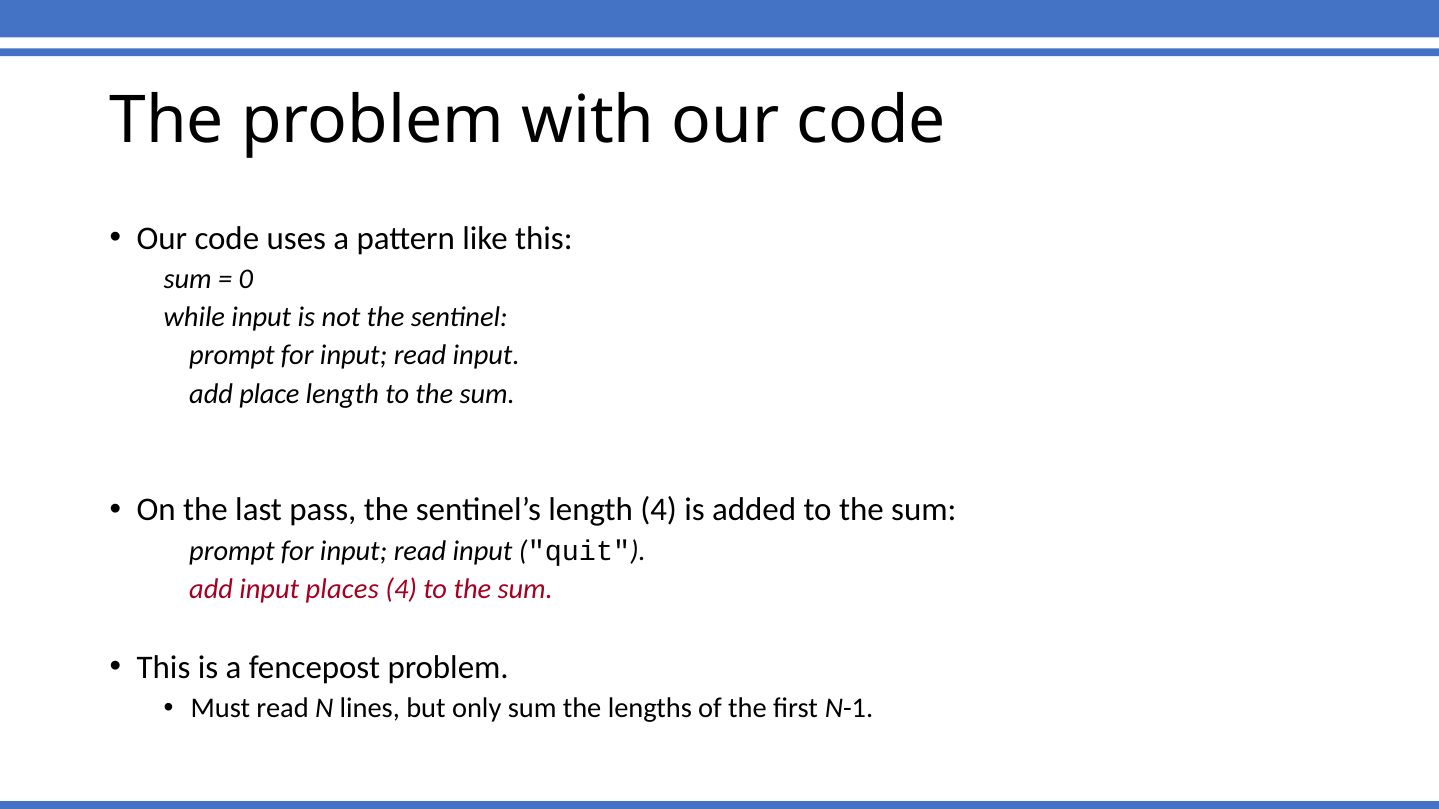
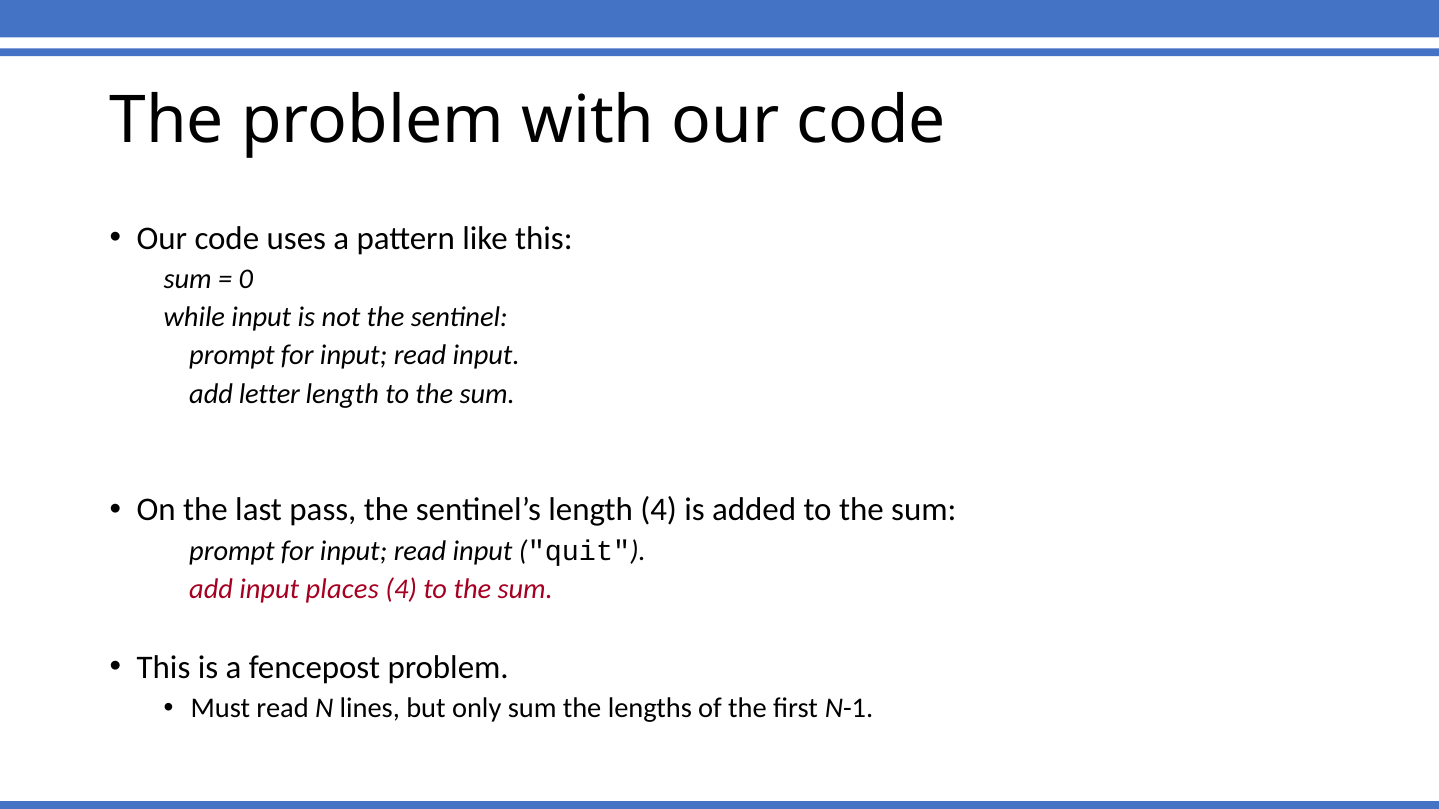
place: place -> letter
